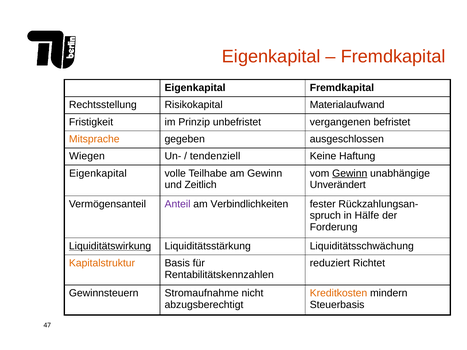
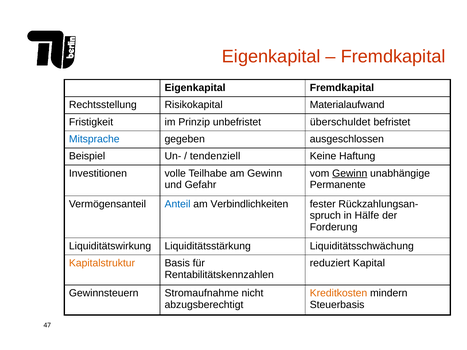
vergangenen: vergangenen -> überschuldet
Mitsprache colour: orange -> blue
Wiegen: Wiegen -> Beispiel
Eigenkapital at (98, 173): Eigenkapital -> Investitionen
Zeitlich: Zeitlich -> Gefahr
Unverändert: Unverändert -> Permanente
Anteil colour: purple -> blue
Liquiditätswirkung underline: present -> none
Richtet: Richtet -> Kapital
